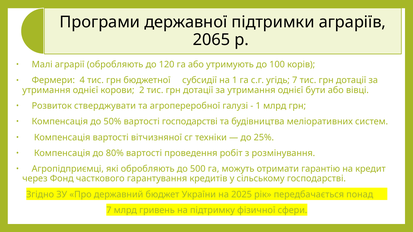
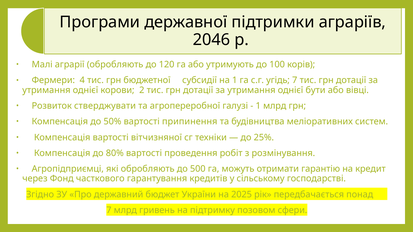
2065: 2065 -> 2046
вартості господарстві: господарстві -> припинення
фізичної: фізичної -> позовом
